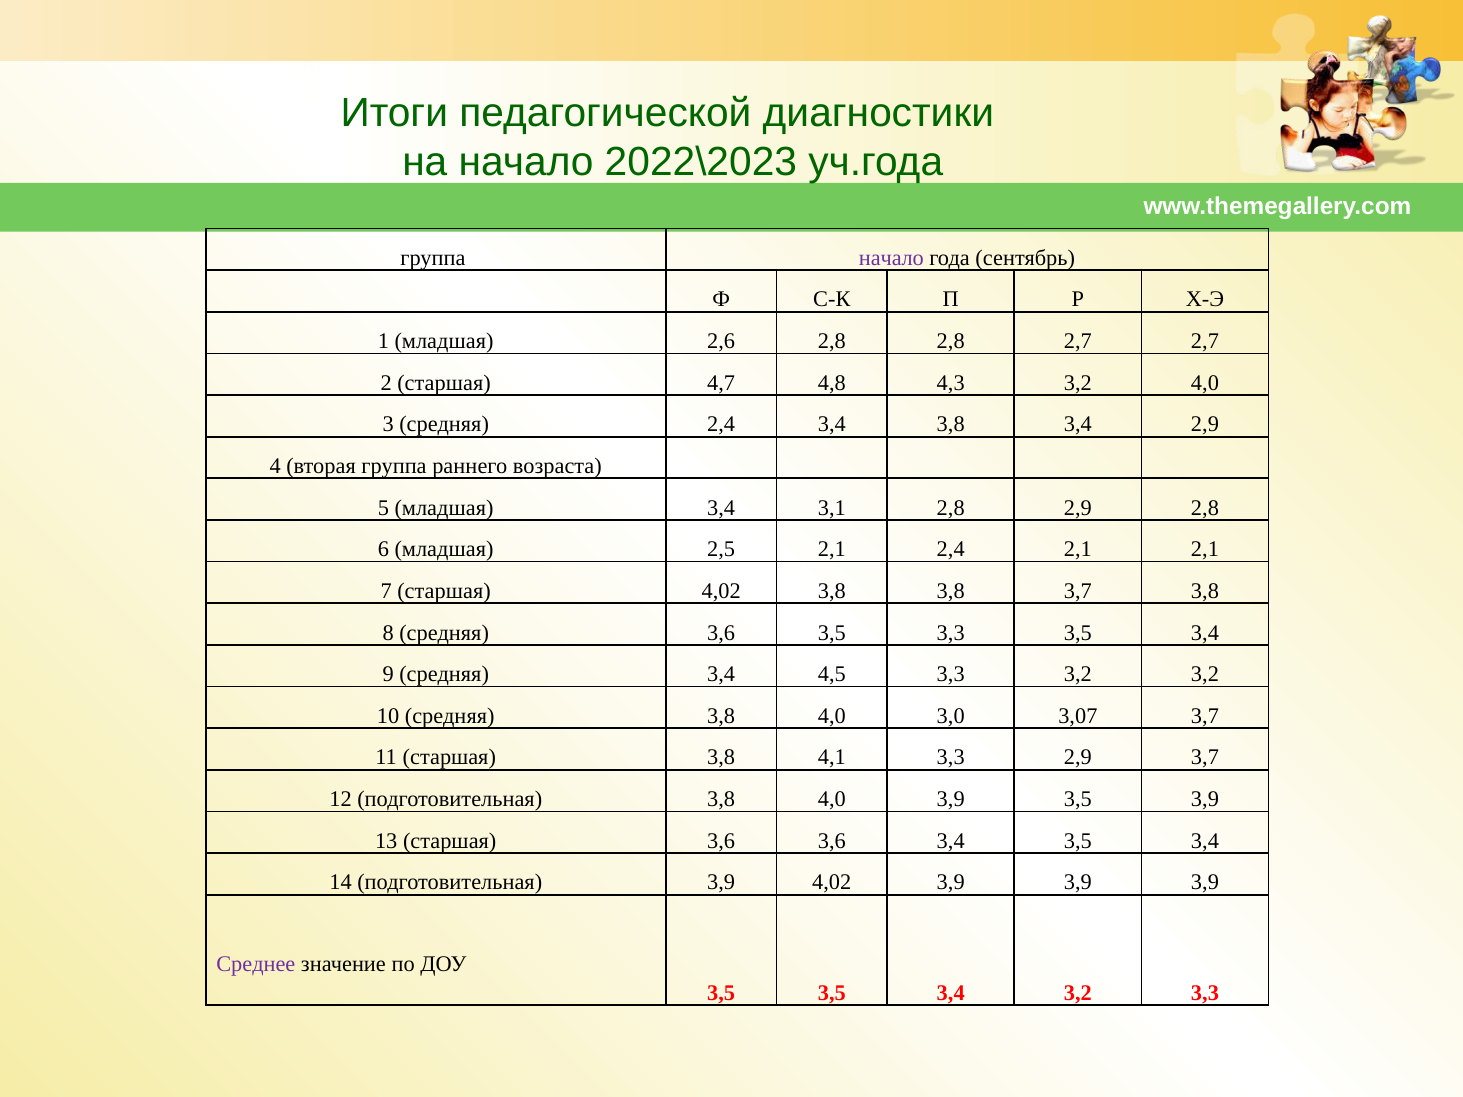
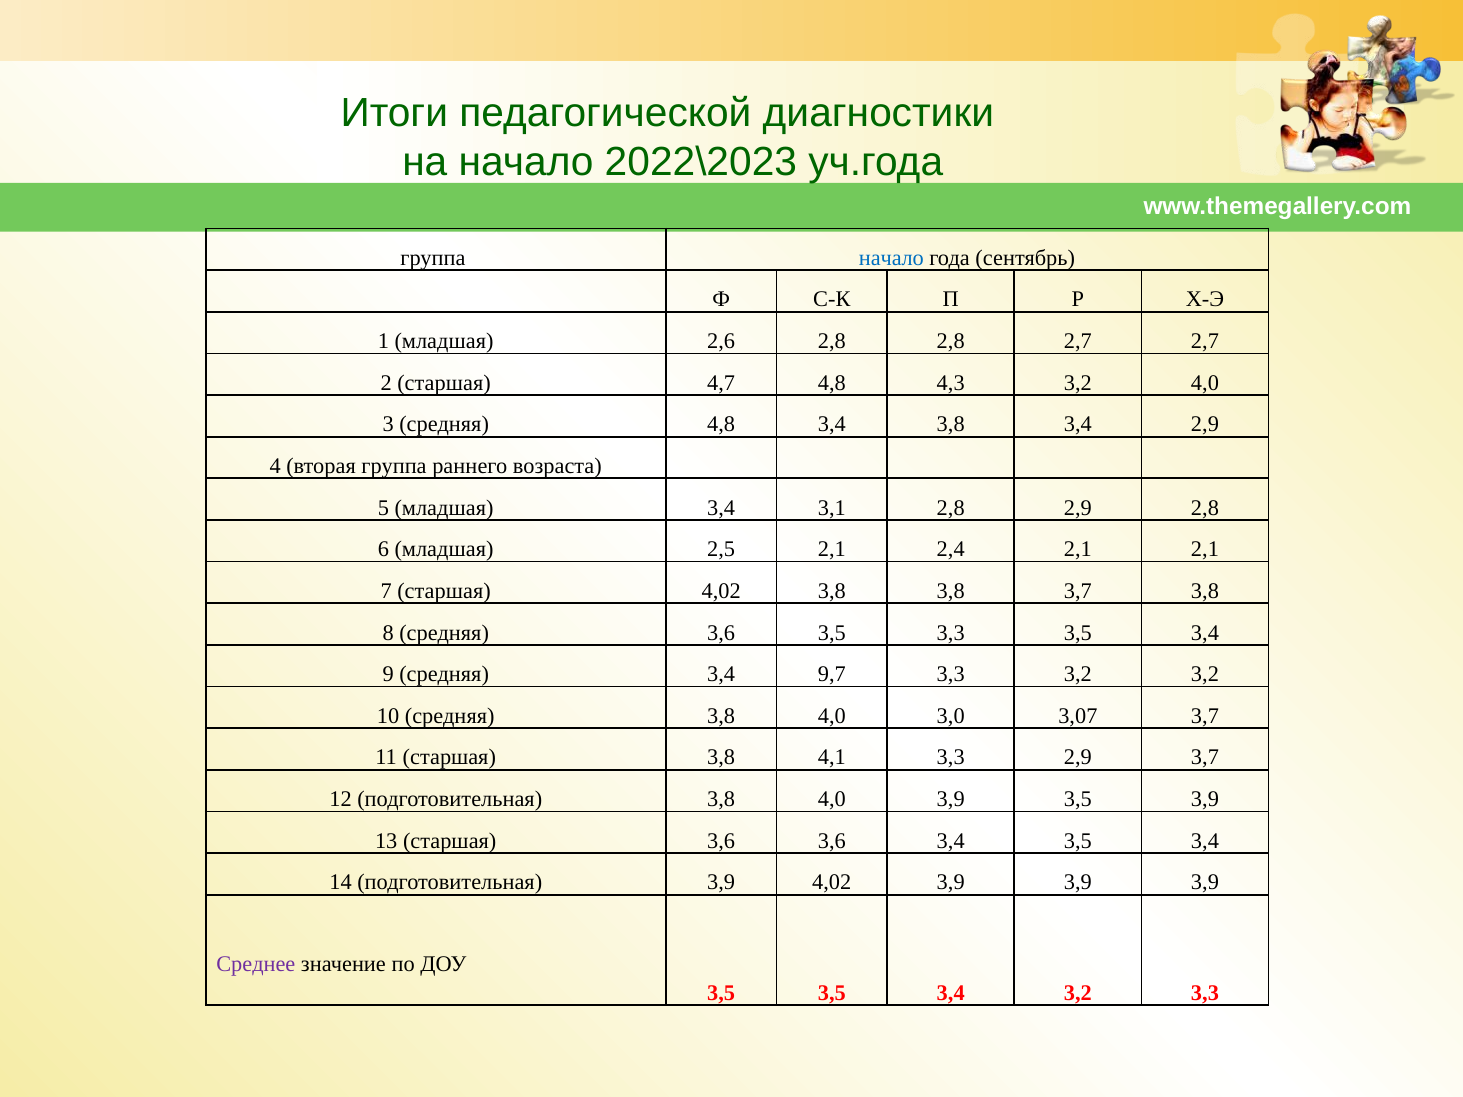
начало at (891, 258) colour: purple -> blue
средняя 2,4: 2,4 -> 4,8
4,5: 4,5 -> 9,7
